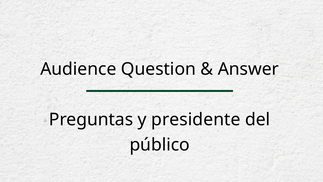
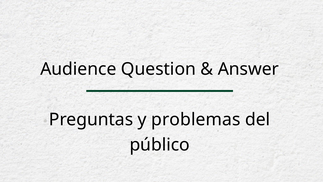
presidente: presidente -> problemas
